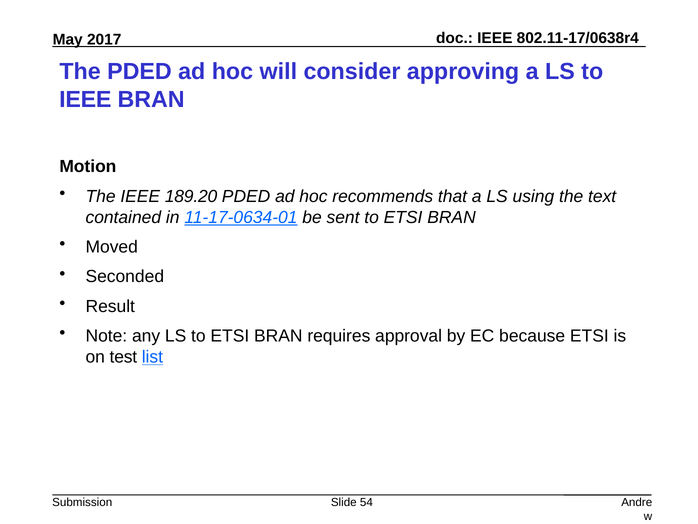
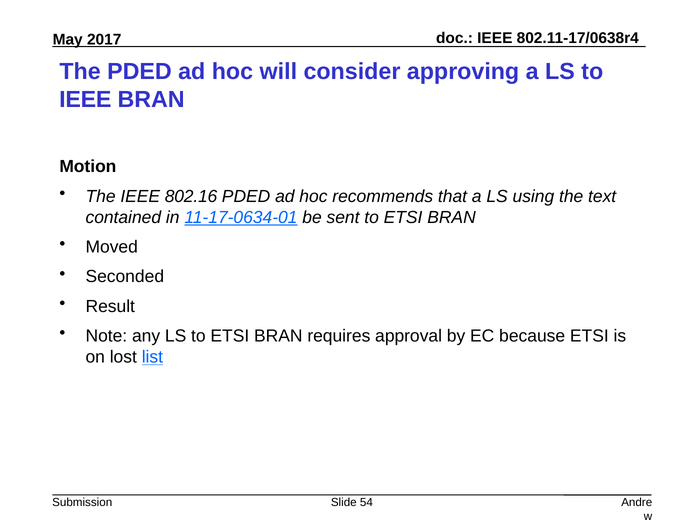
189.20: 189.20 -> 802.16
test: test -> lost
